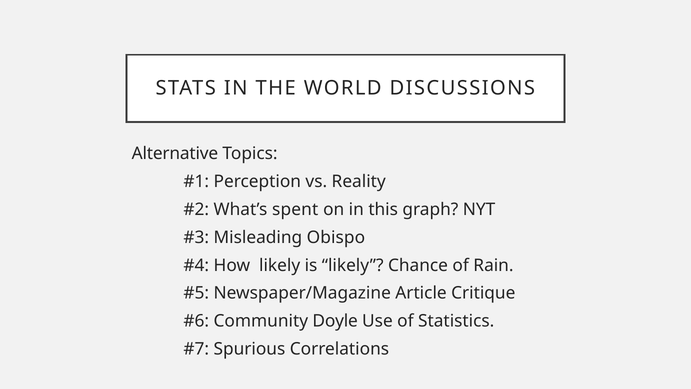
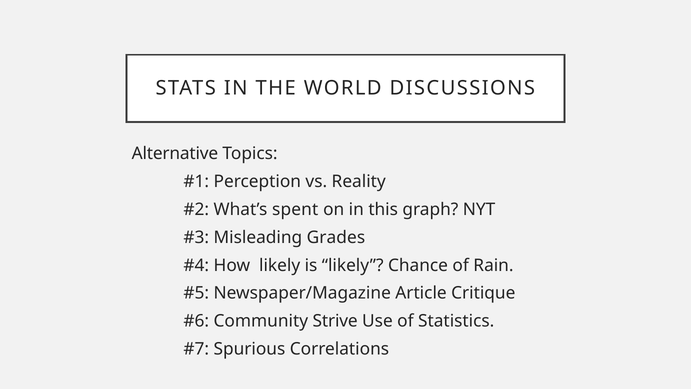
Obispo: Obispo -> Grades
Doyle: Doyle -> Strive
